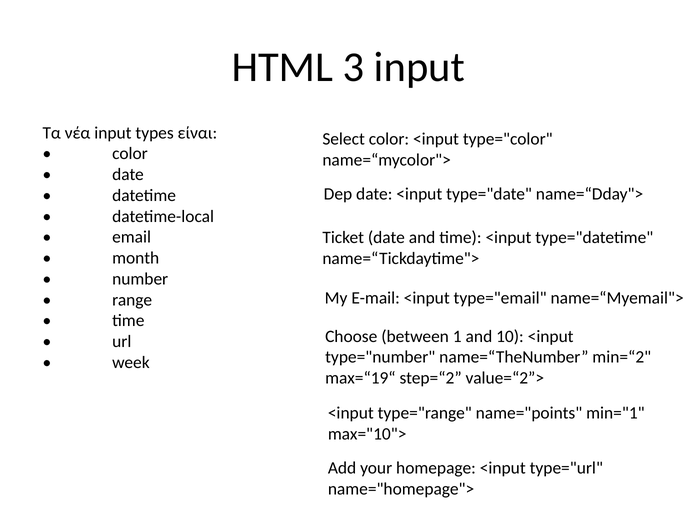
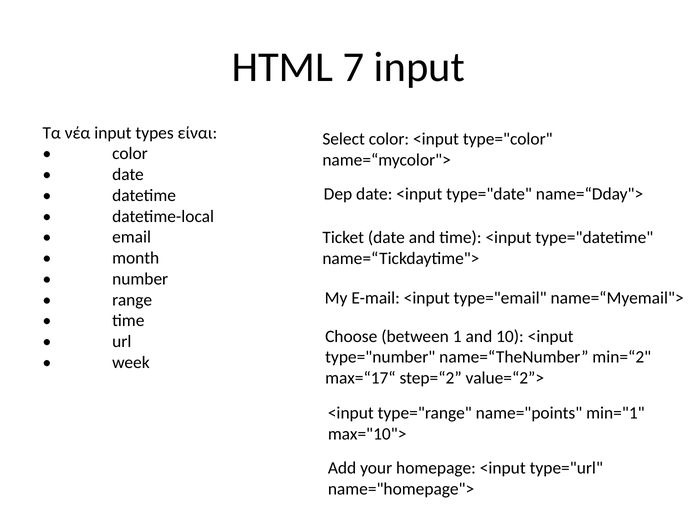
3: 3 -> 7
max=“19“: max=“19“ -> max=“17“
